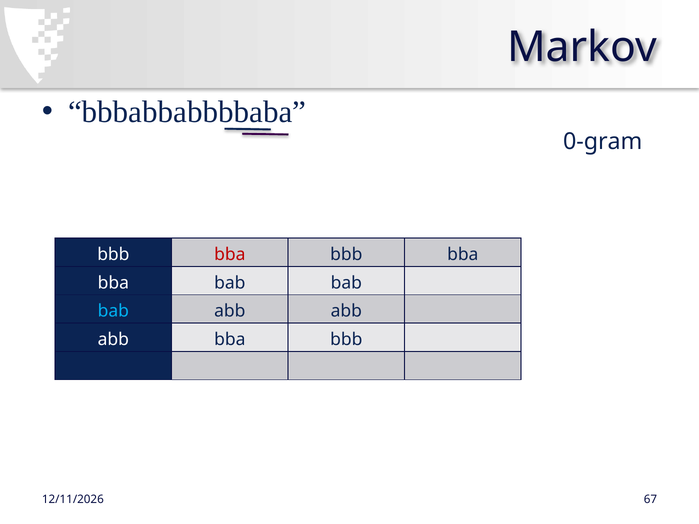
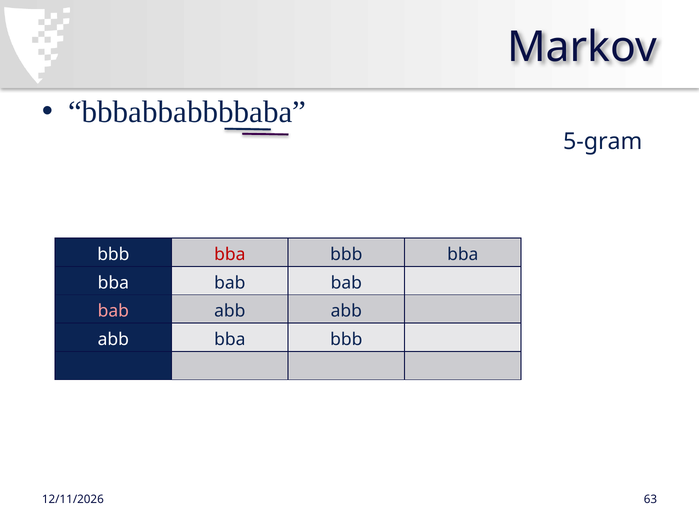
0-gram: 0-gram -> 5-gram
bab at (113, 311) colour: light blue -> pink
67: 67 -> 63
